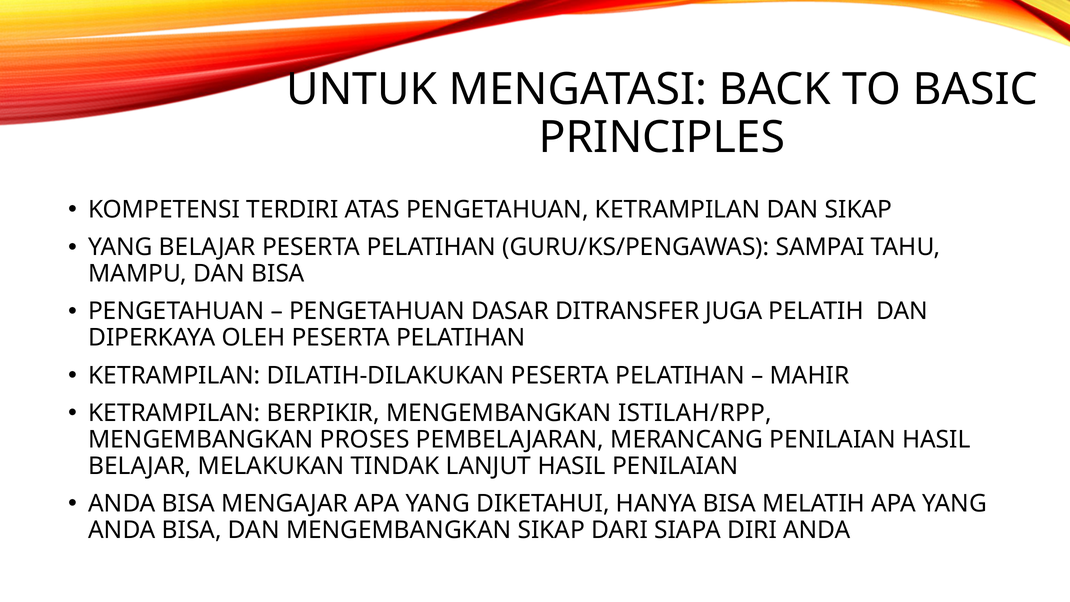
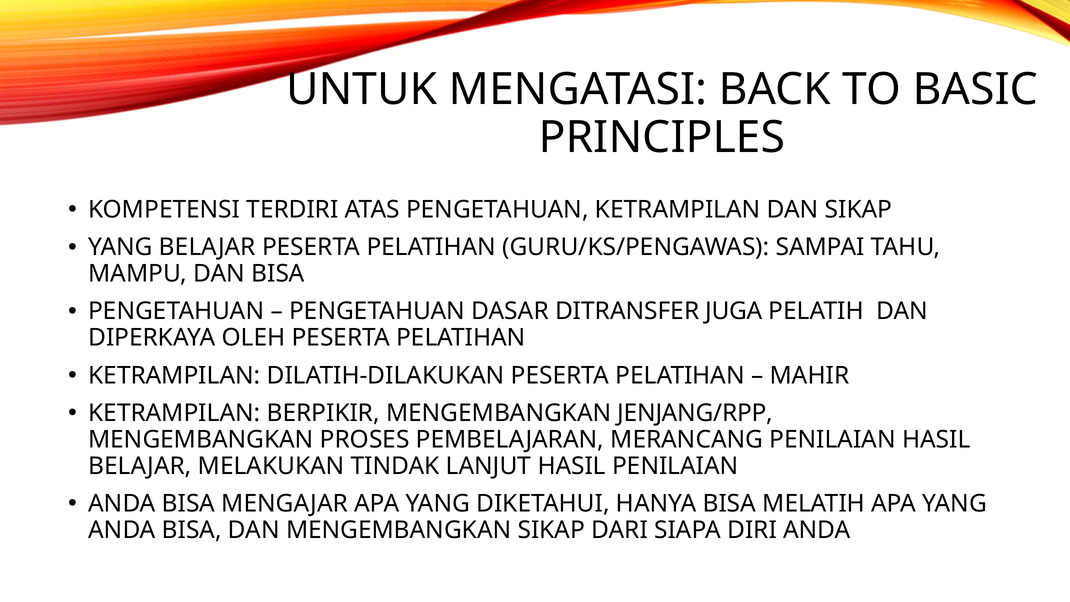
ISTILAH/RPP: ISTILAH/RPP -> JENJANG/RPP
